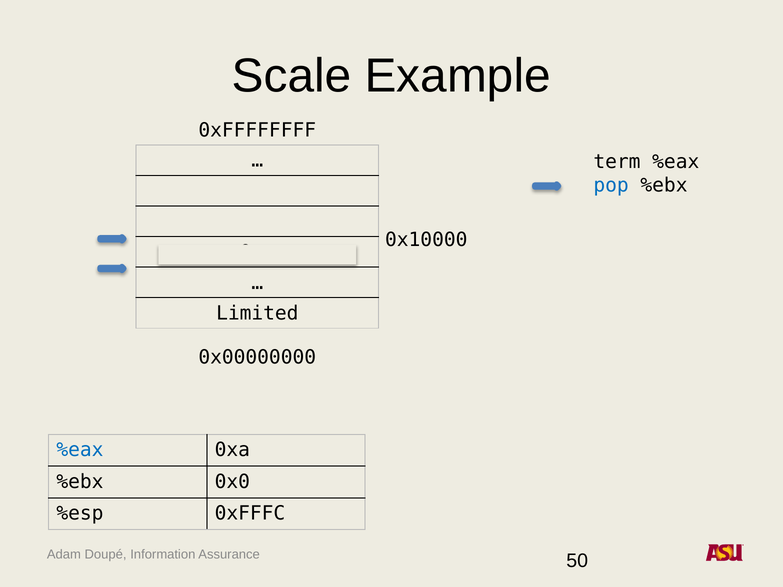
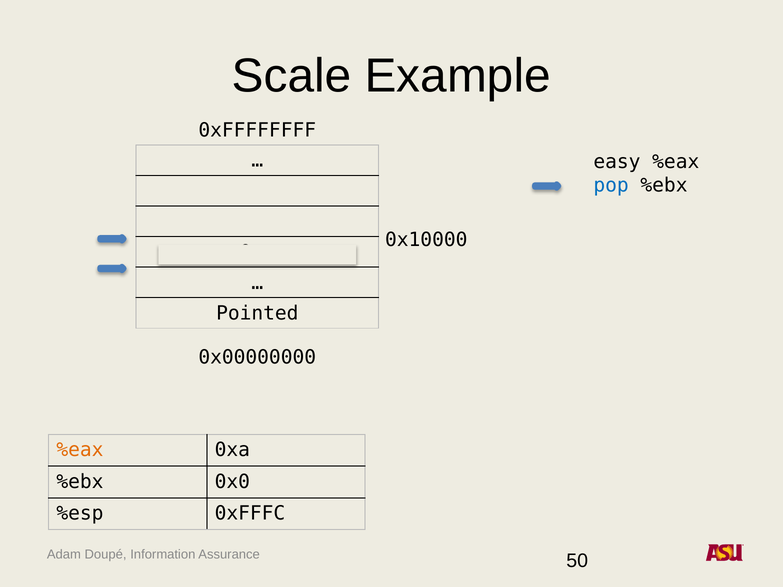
term: term -> easy
Limited: Limited -> Pointed
%eax at (80, 450) colour: blue -> orange
